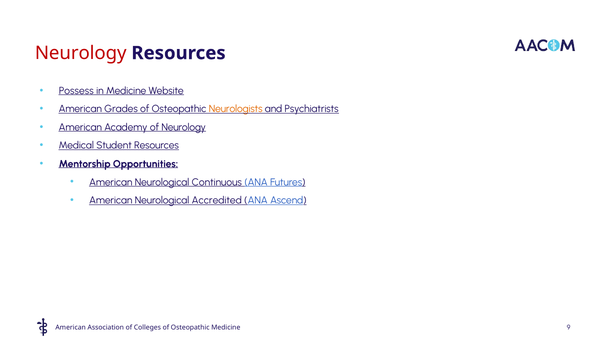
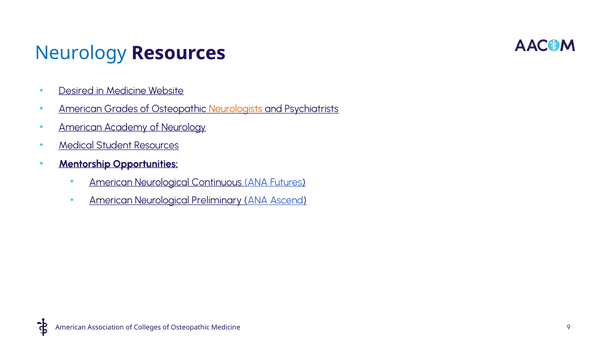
Neurology at (81, 53) colour: red -> blue
Possess: Possess -> Desired
Accredited: Accredited -> Preliminary
